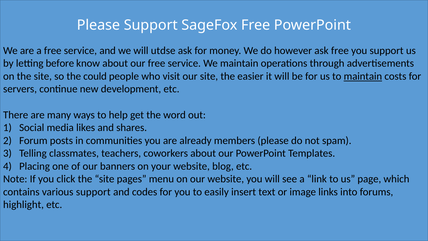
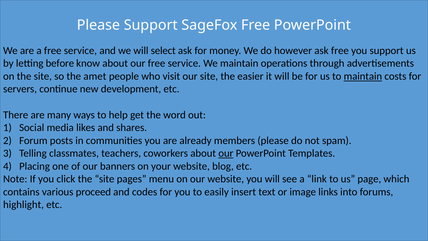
utdse: utdse -> select
could: could -> amet
our at (226, 153) underline: none -> present
various support: support -> proceed
